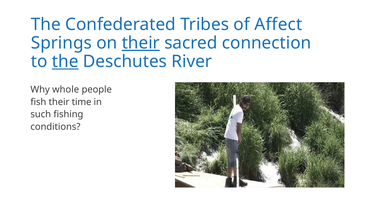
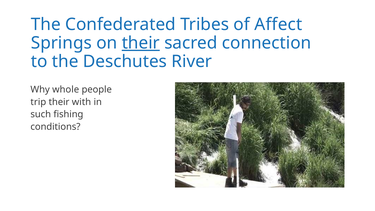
the at (65, 62) underline: present -> none
fish: fish -> trip
time: time -> with
